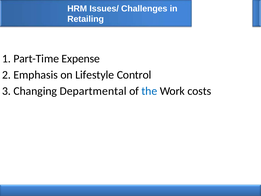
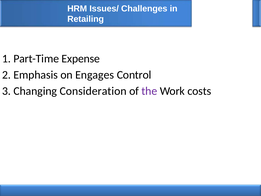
Lifestyle: Lifestyle -> Engages
Departmental: Departmental -> Consideration
the colour: blue -> purple
